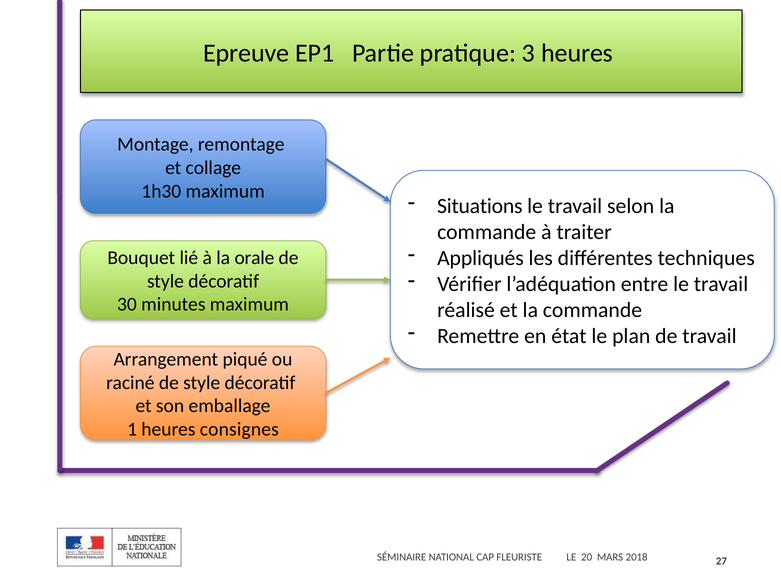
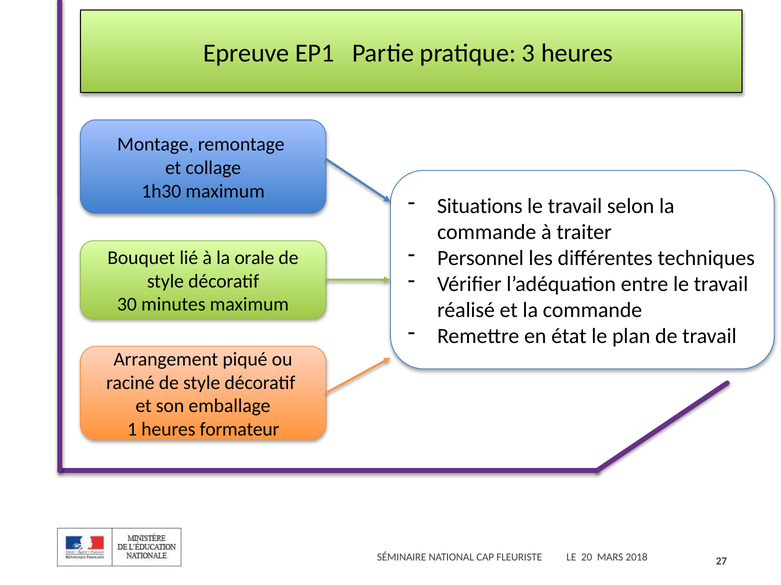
Appliqués: Appliqués -> Personnel
consignes: consignes -> formateur
